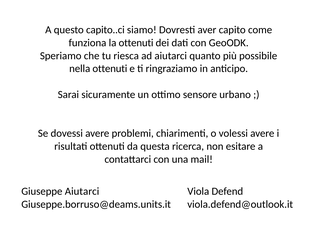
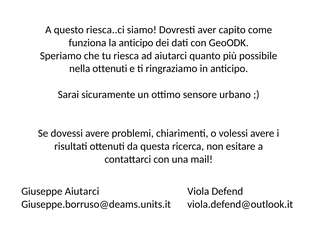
capito..ci: capito..ci -> riesca..ci
la ottenuti: ottenuti -> anticipo
